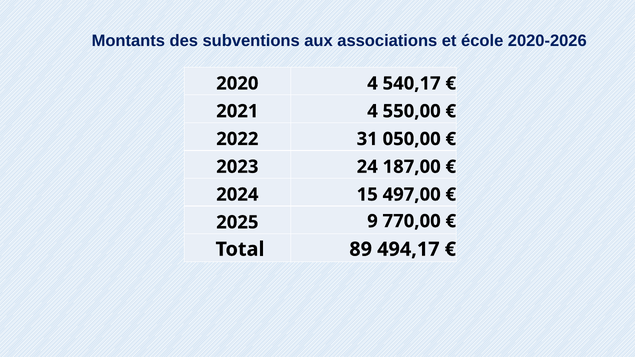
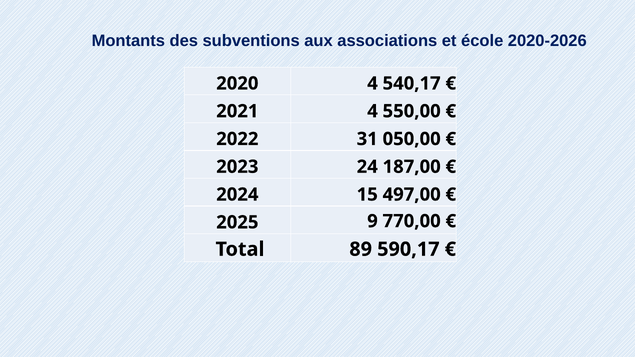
494,17: 494,17 -> 590,17
